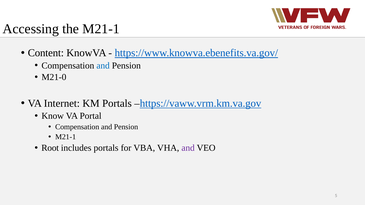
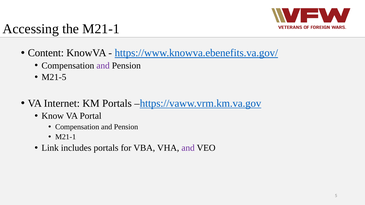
and at (103, 66) colour: blue -> purple
M21-0: M21-0 -> M21-5
Root: Root -> Link
